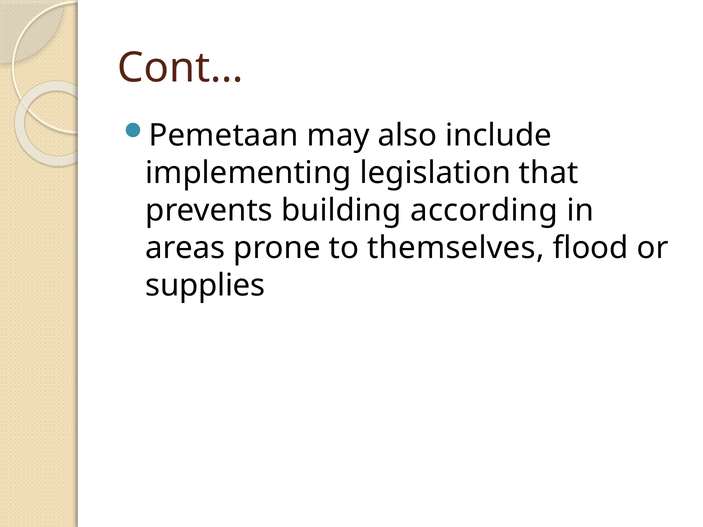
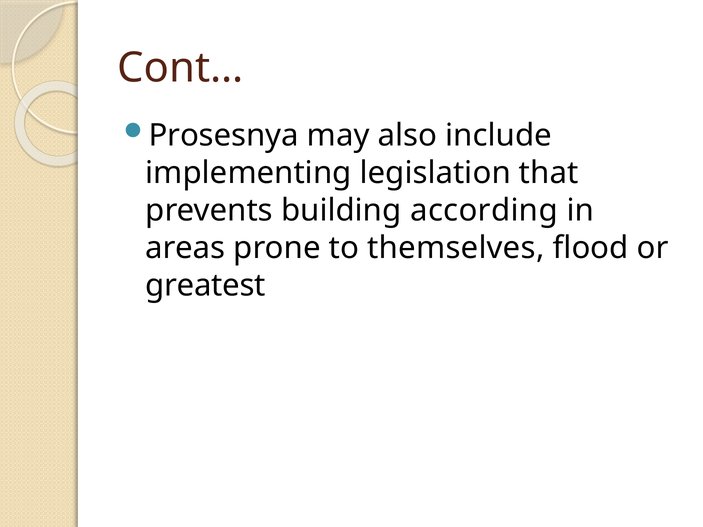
Pemetaan: Pemetaan -> Prosesnya
supplies: supplies -> greatest
